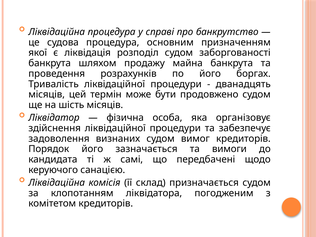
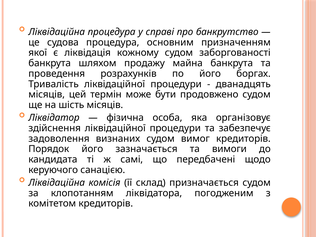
розподіл: розподіл -> кожному
